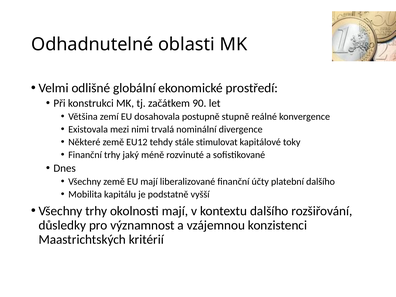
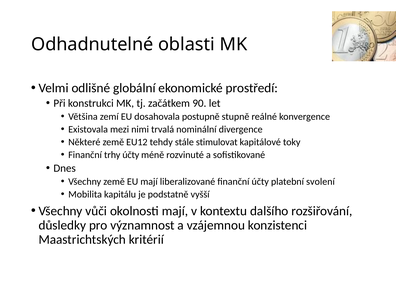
trhy jaký: jaký -> účty
platební dalšího: dalšího -> svolení
Všechny trhy: trhy -> vůči
